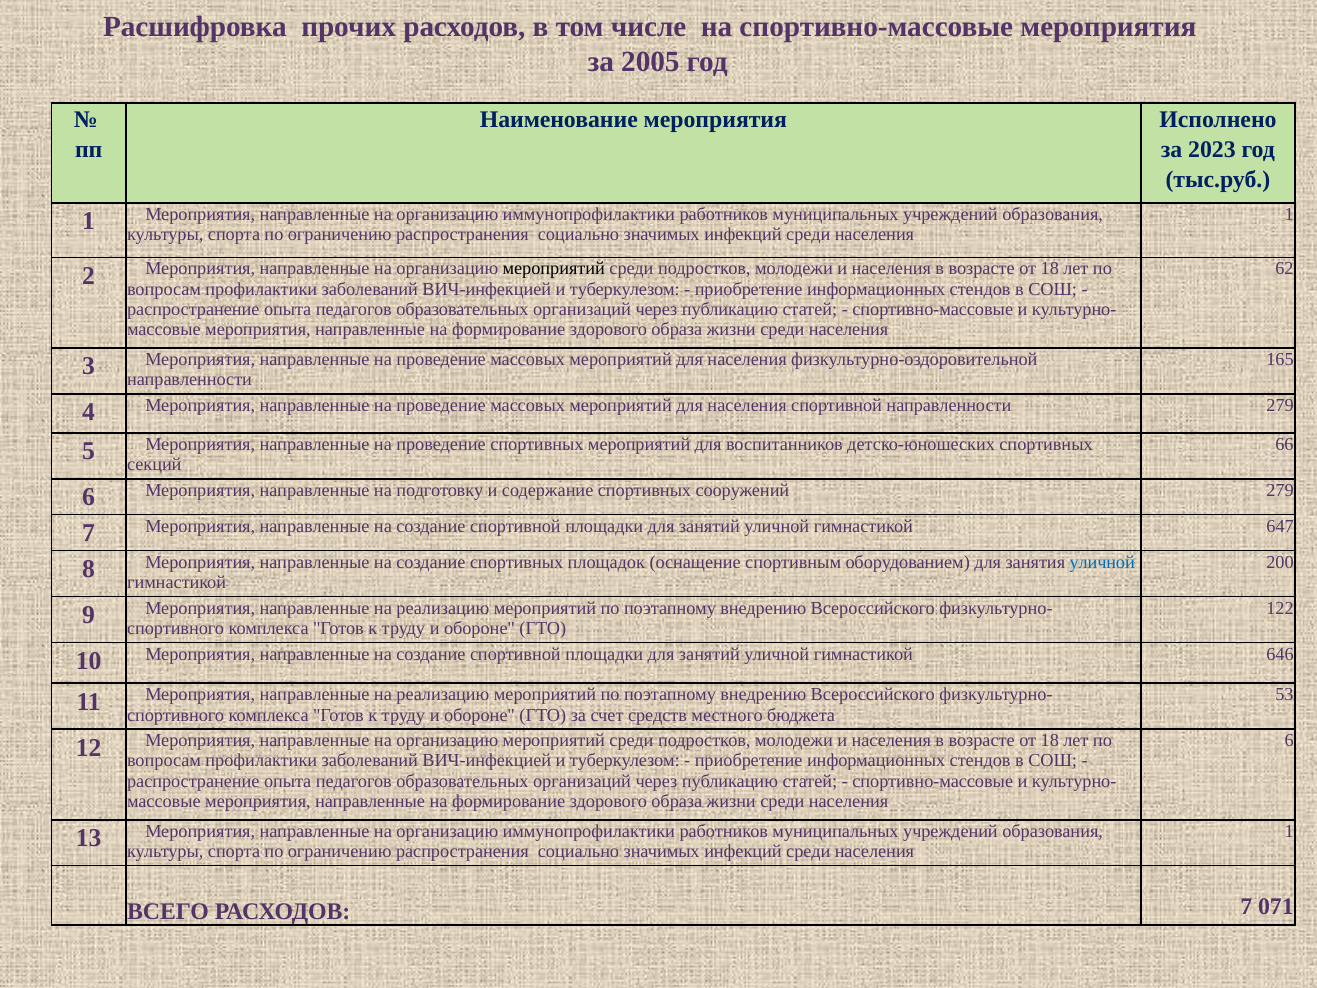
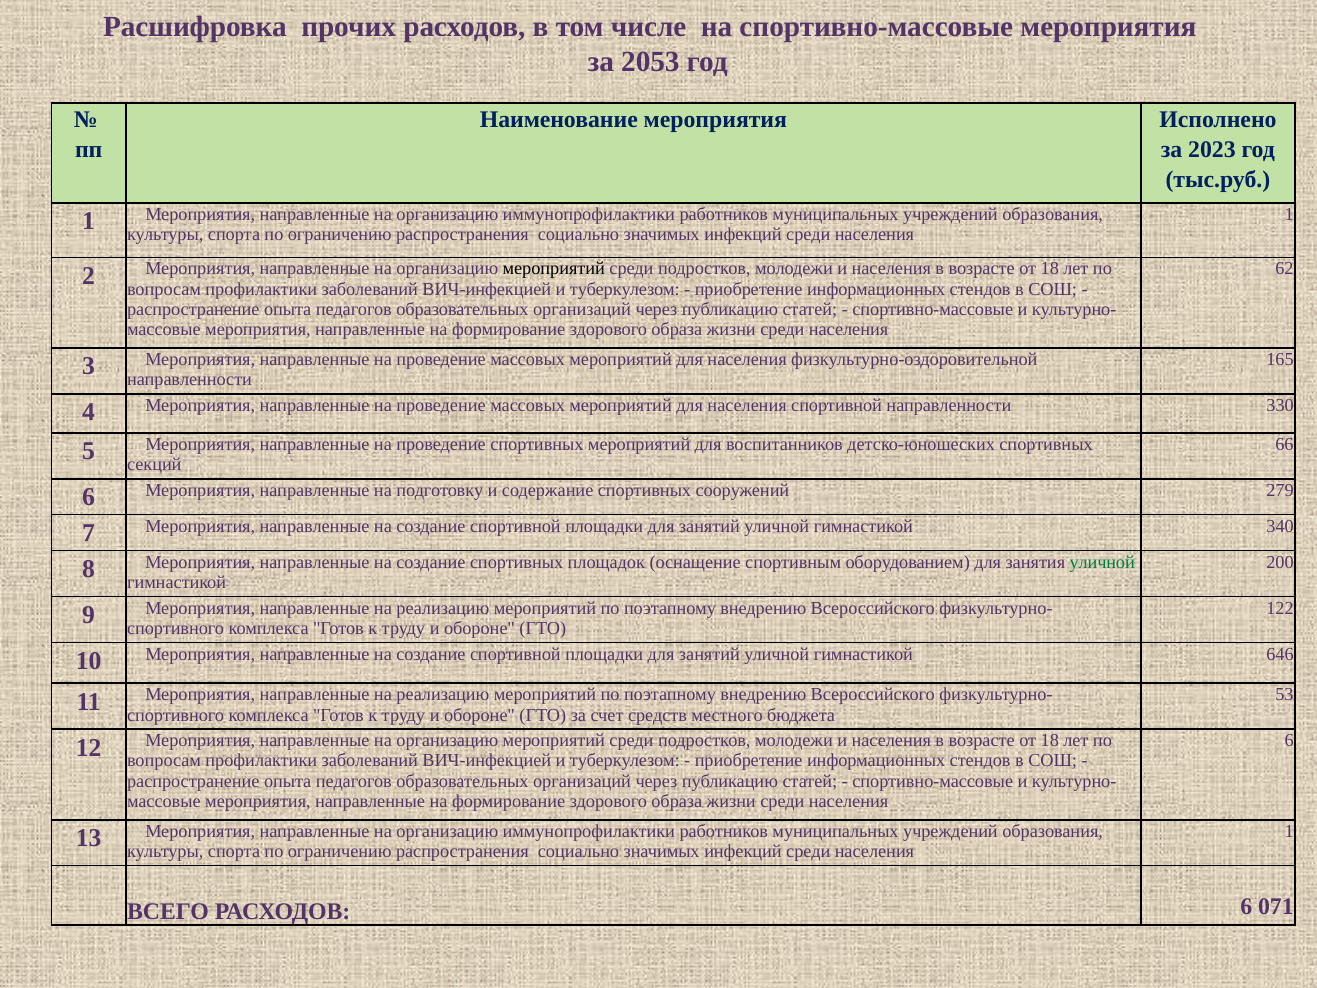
2005: 2005 -> 2053
направленности 279: 279 -> 330
647: 647 -> 340
уличной at (1102, 562) colour: blue -> green
РАСХОДОВ 7: 7 -> 6
